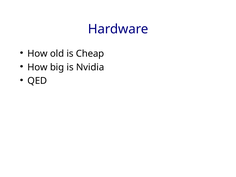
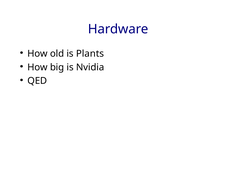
Cheap: Cheap -> Plants
